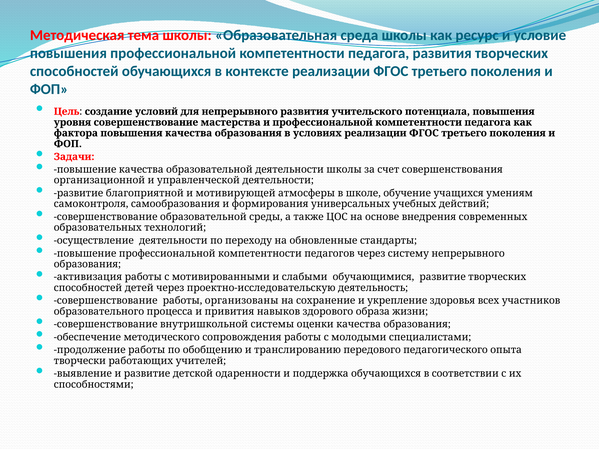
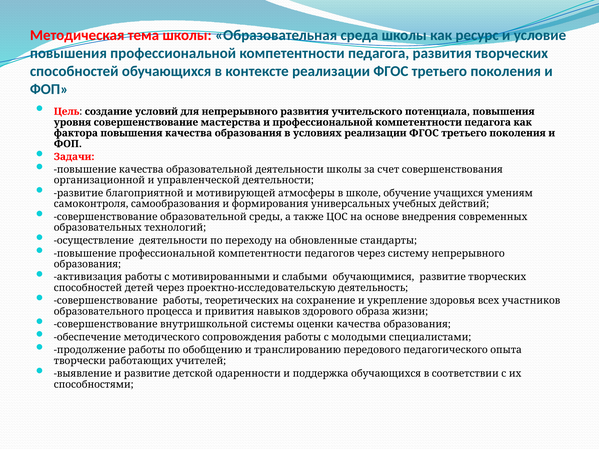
организованы: организованы -> теоретических
